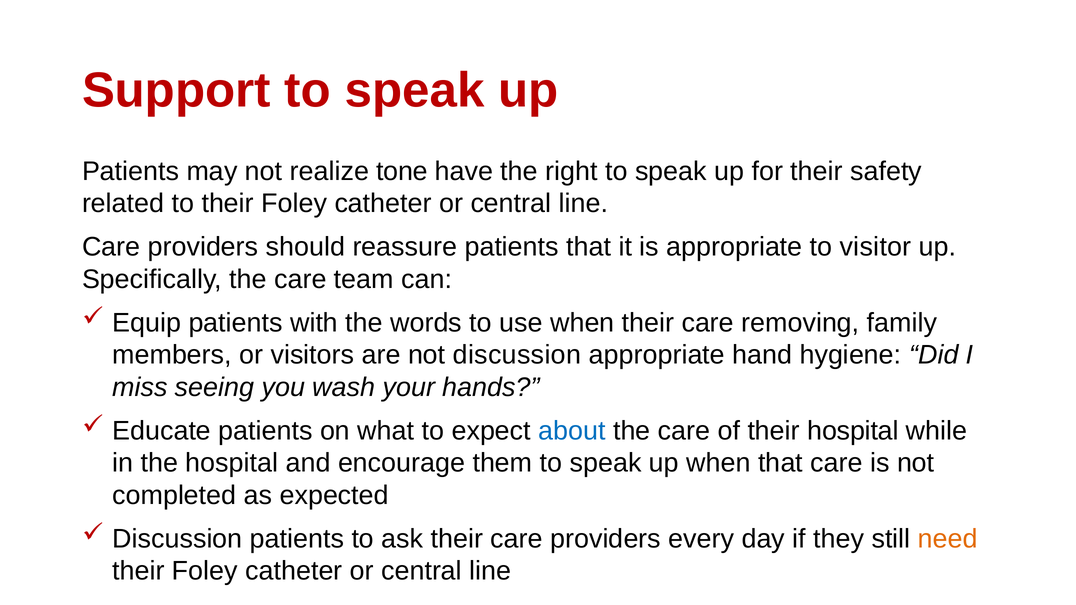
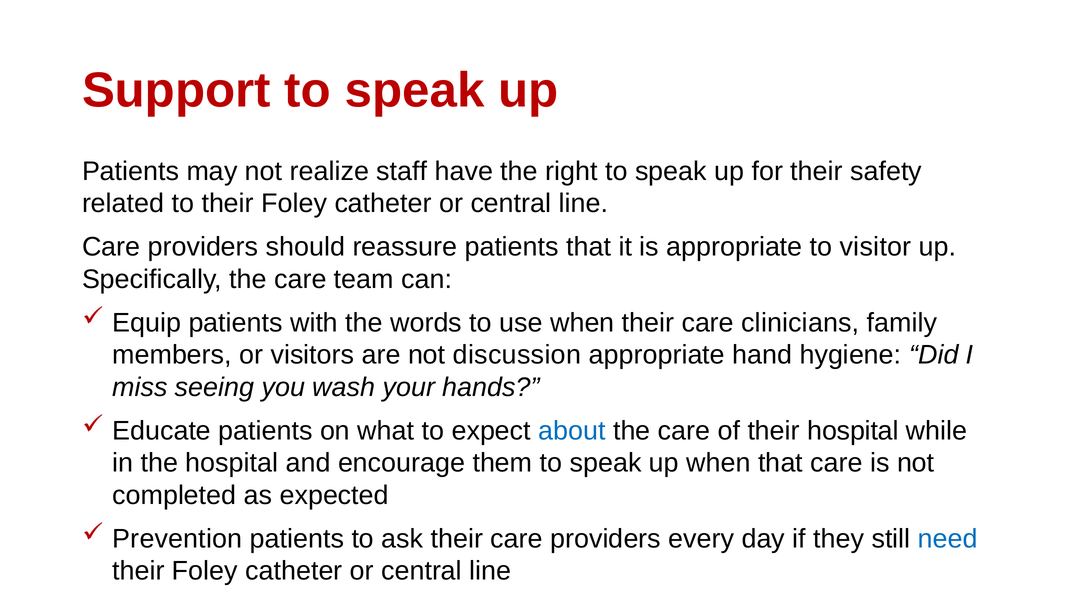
tone: tone -> staff
removing: removing -> clinicians
Discussion at (177, 539): Discussion -> Prevention
need colour: orange -> blue
